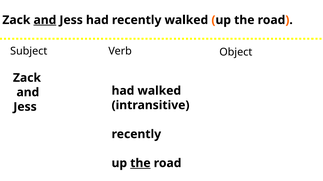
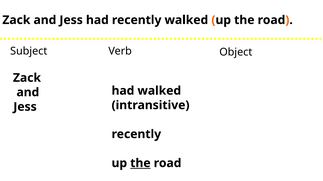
and at (45, 20) underline: present -> none
